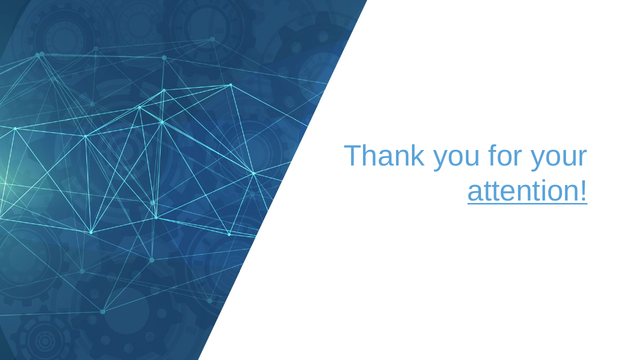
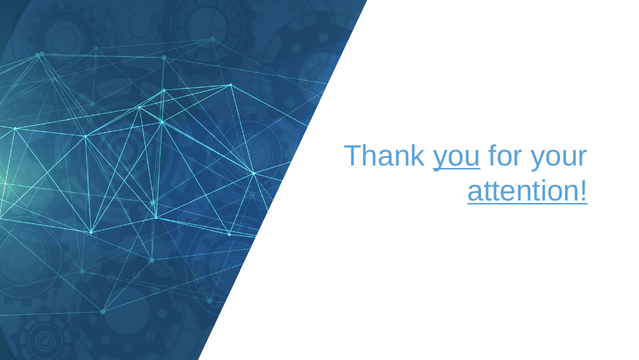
you underline: none -> present
